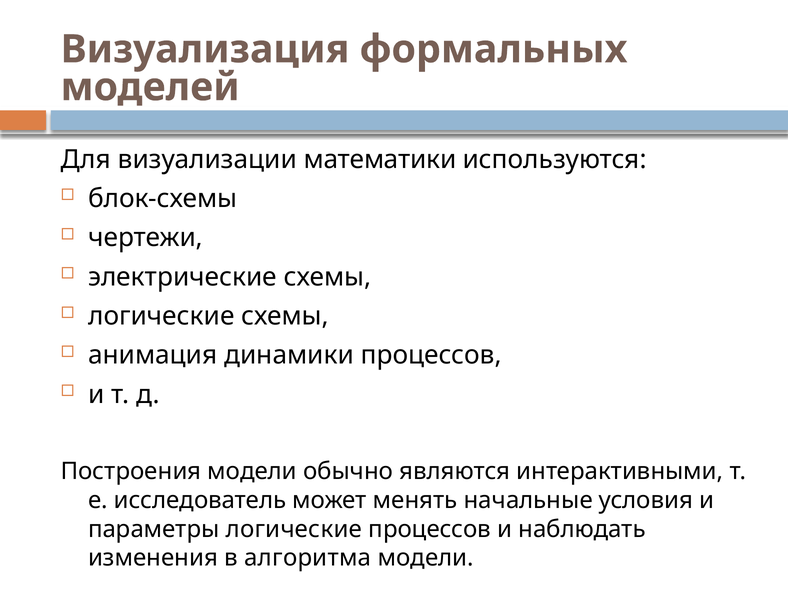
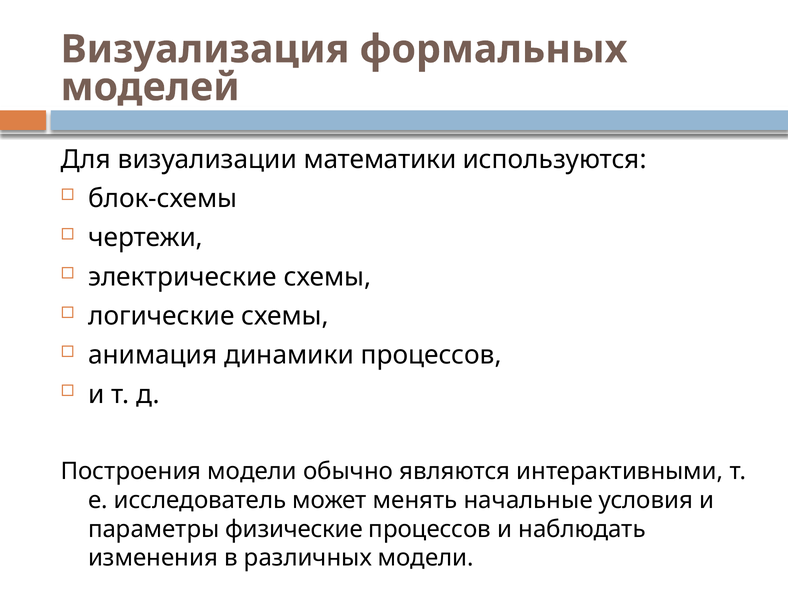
параметры логические: логические -> физические
алгоритма: алгоритма -> различных
